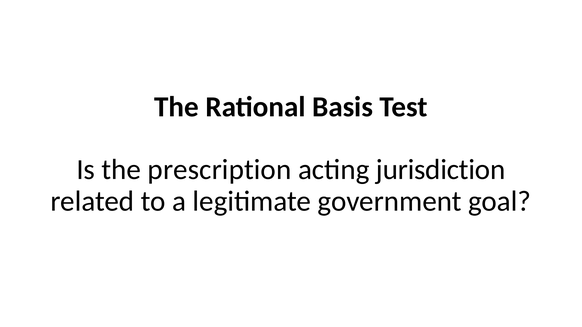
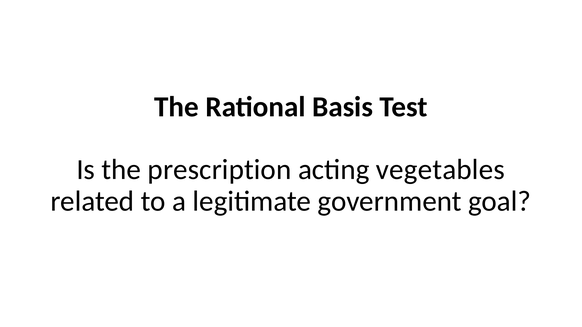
jurisdiction: jurisdiction -> vegetables
